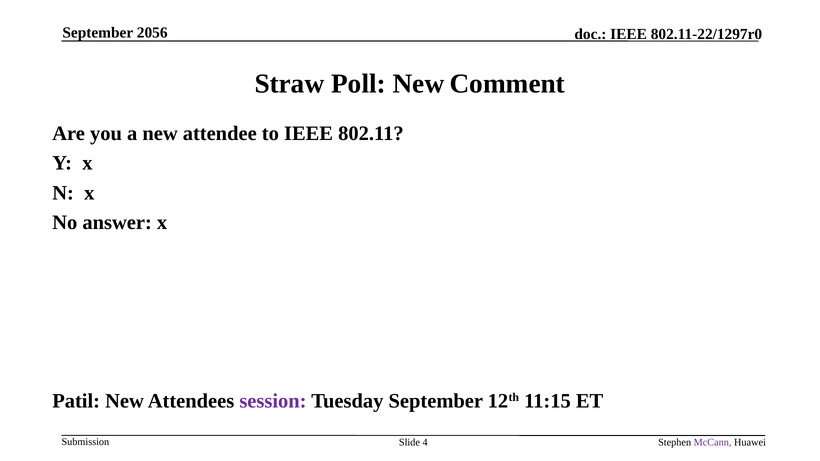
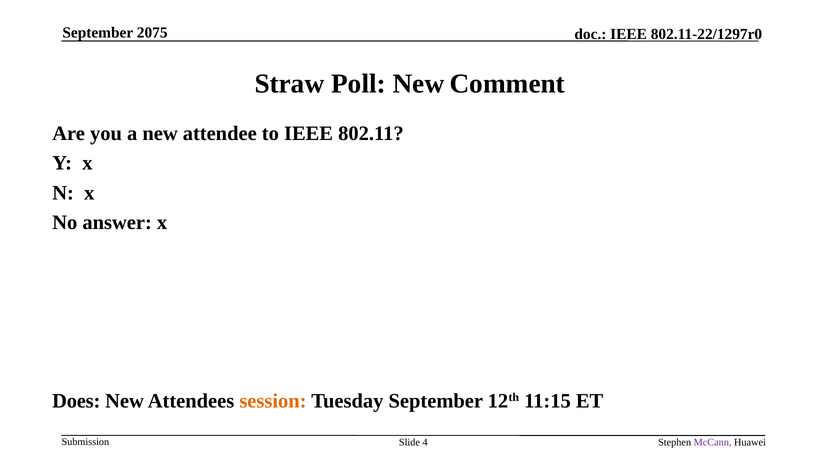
2056: 2056 -> 2075
Patil: Patil -> Does
session colour: purple -> orange
